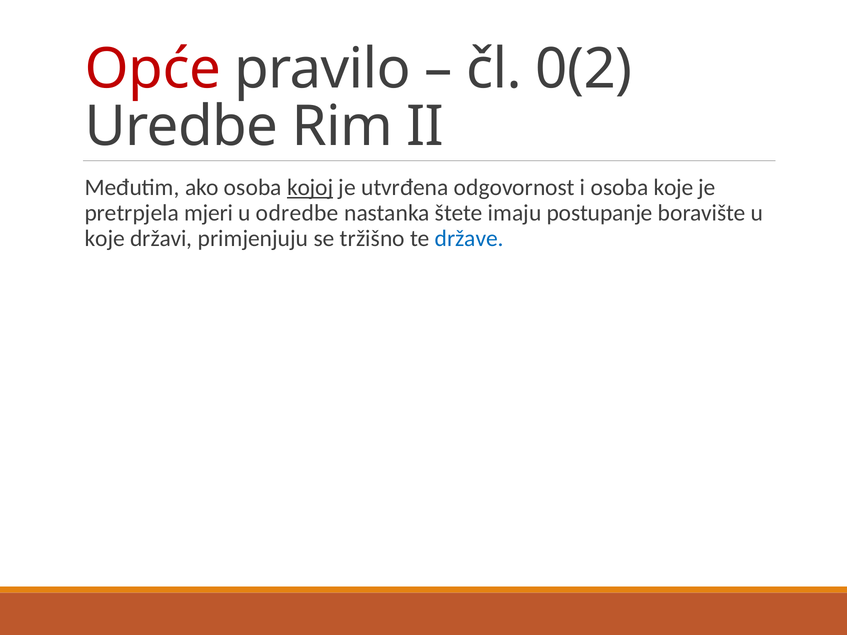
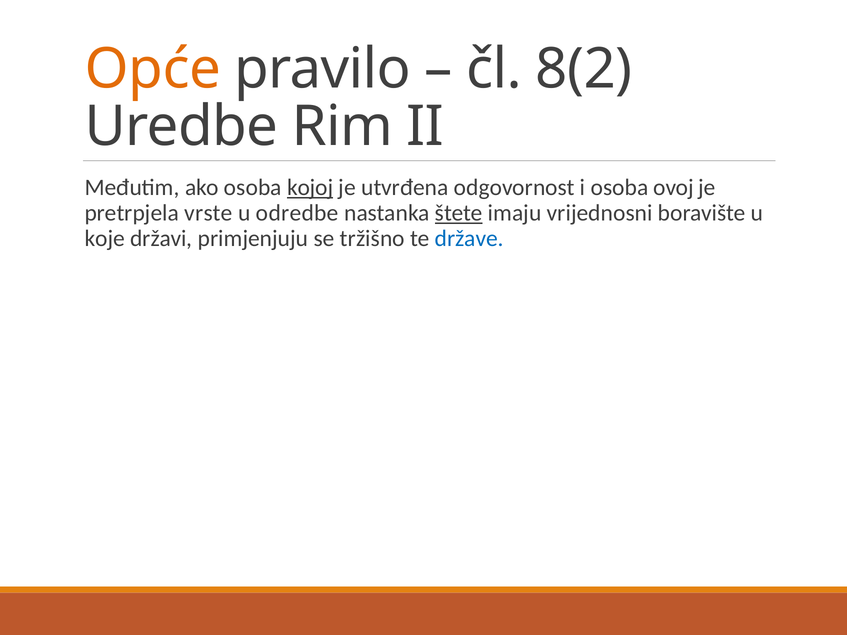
Opće colour: red -> orange
0(2: 0(2 -> 8(2
osoba koje: koje -> ovoj
mjeri: mjeri -> vrste
štete underline: none -> present
postupanje: postupanje -> vrijednosni
